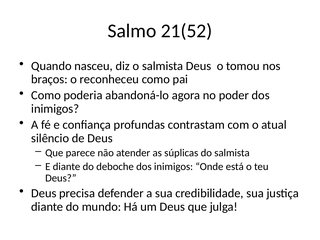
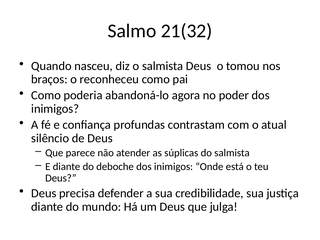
21(52: 21(52 -> 21(32
